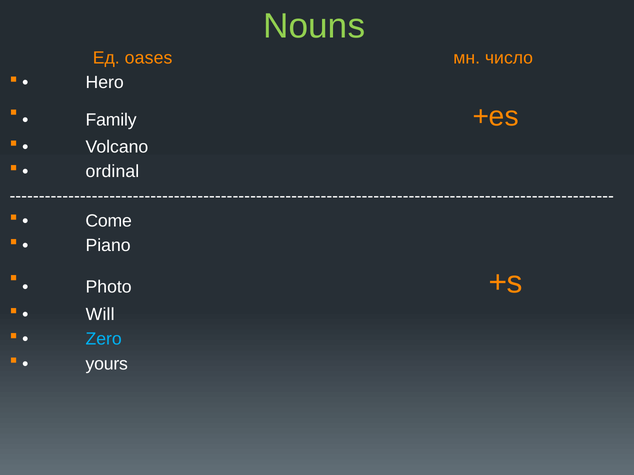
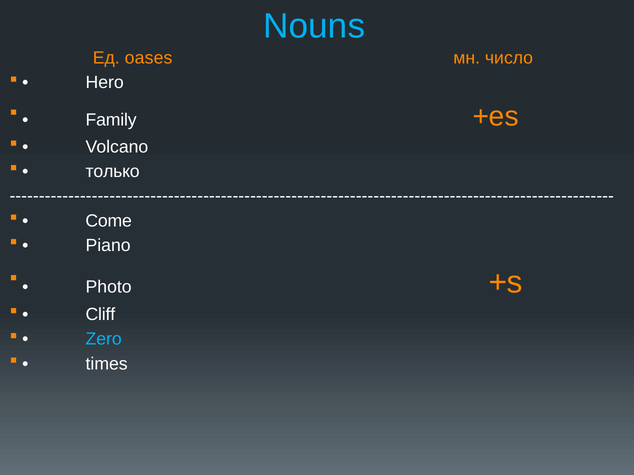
Nouns colour: light green -> light blue
ordinal: ordinal -> только
Will: Will -> Cliff
yours: yours -> times
